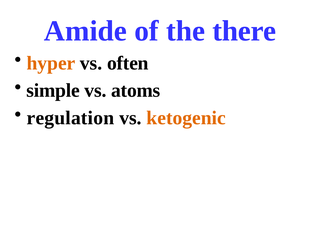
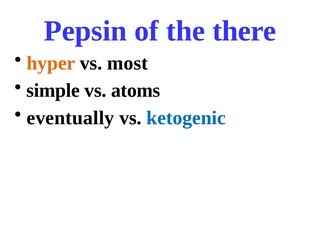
Amide: Amide -> Pepsin
often: often -> most
regulation: regulation -> eventually
ketogenic colour: orange -> blue
